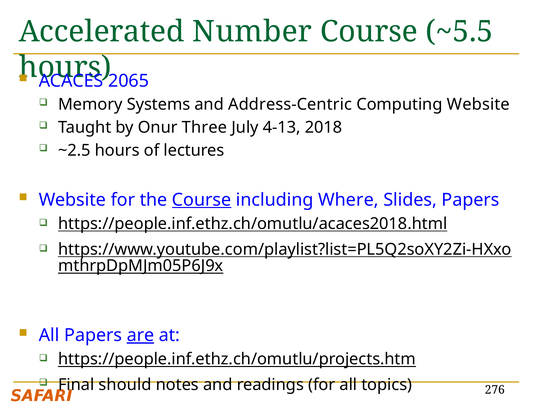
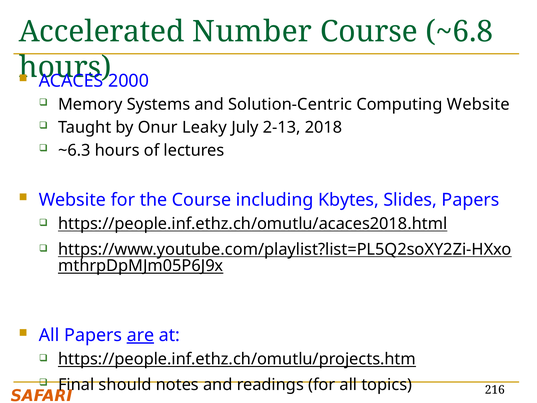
~5.5: ~5.5 -> ~6.8
2065: 2065 -> 2000
Address-Centric: Address-Centric -> Solution-Centric
Three: Three -> Leaky
4-13: 4-13 -> 2-13
~2.5: ~2.5 -> ~6.3
Course at (202, 200) underline: present -> none
Where: Where -> Kbytes
276: 276 -> 216
